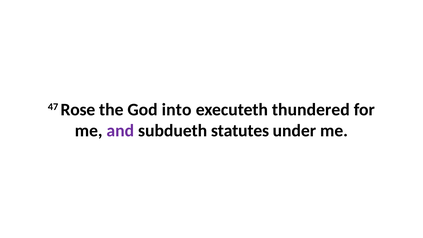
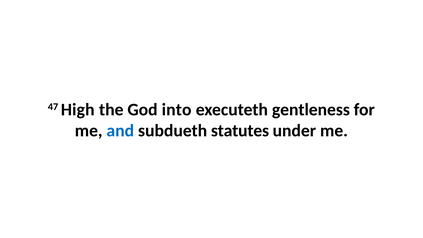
Rose: Rose -> High
thundered: thundered -> gentleness
and colour: purple -> blue
